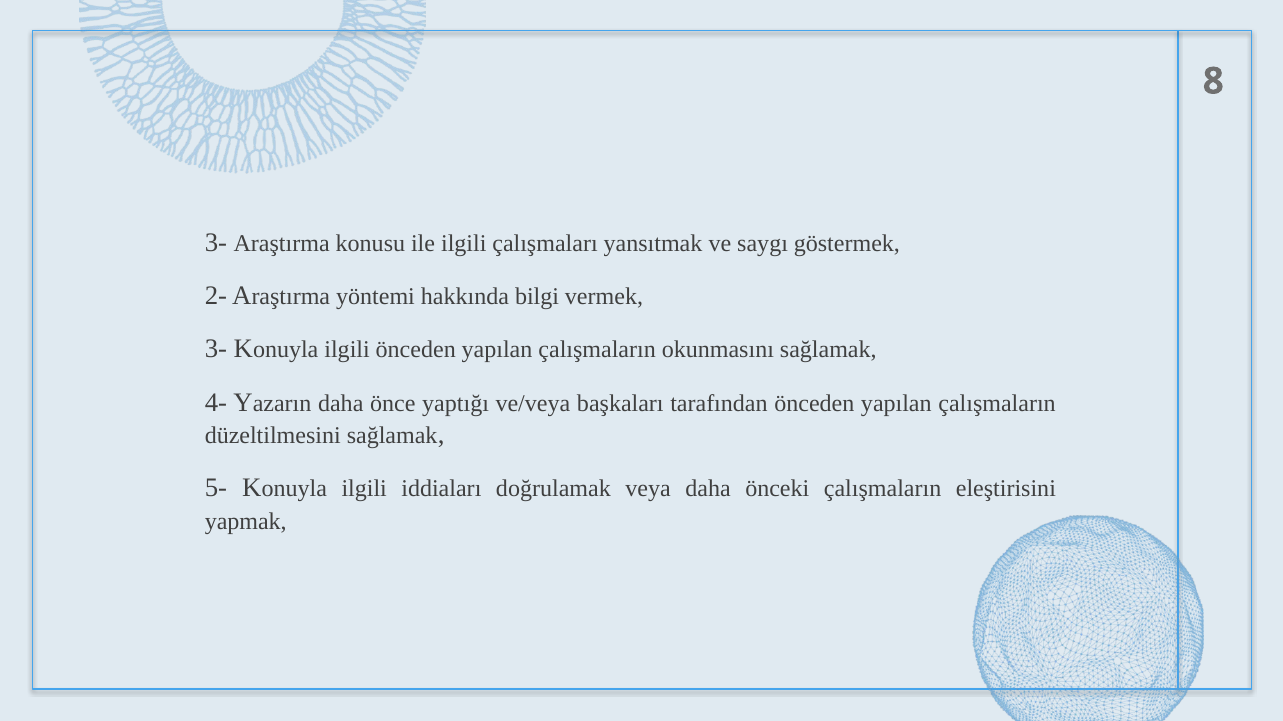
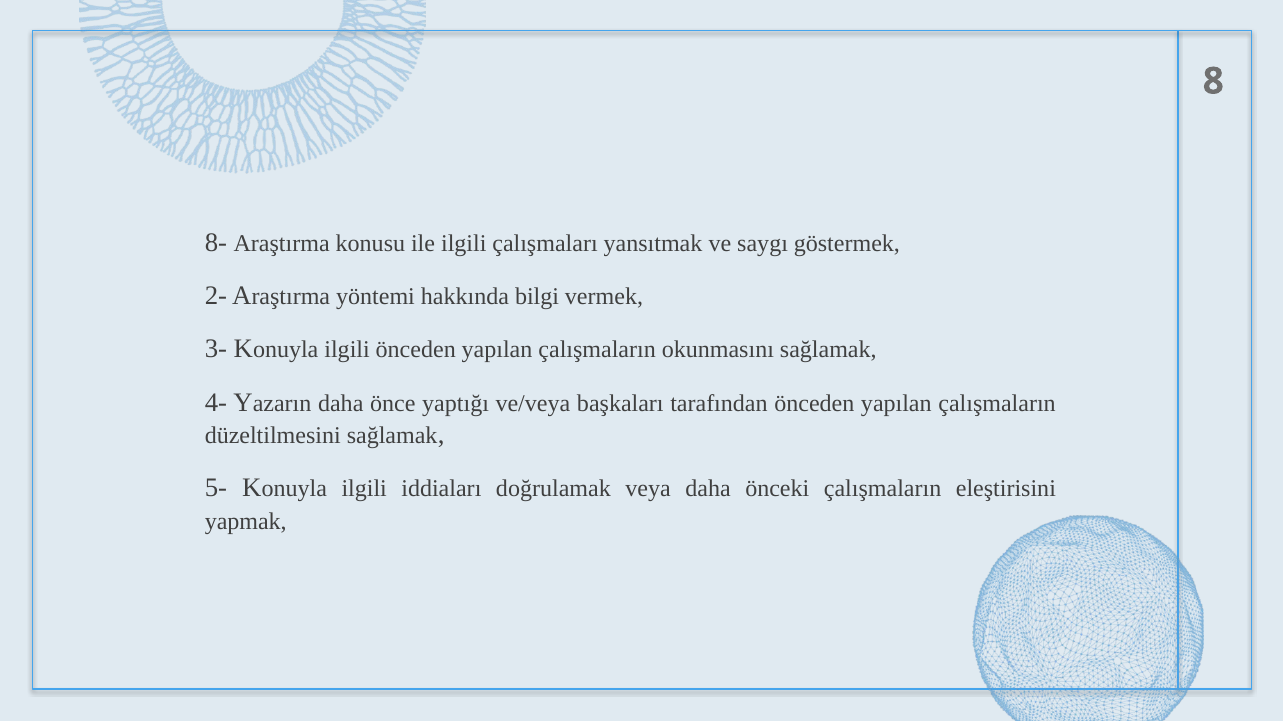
3- at (216, 242): 3- -> 8-
